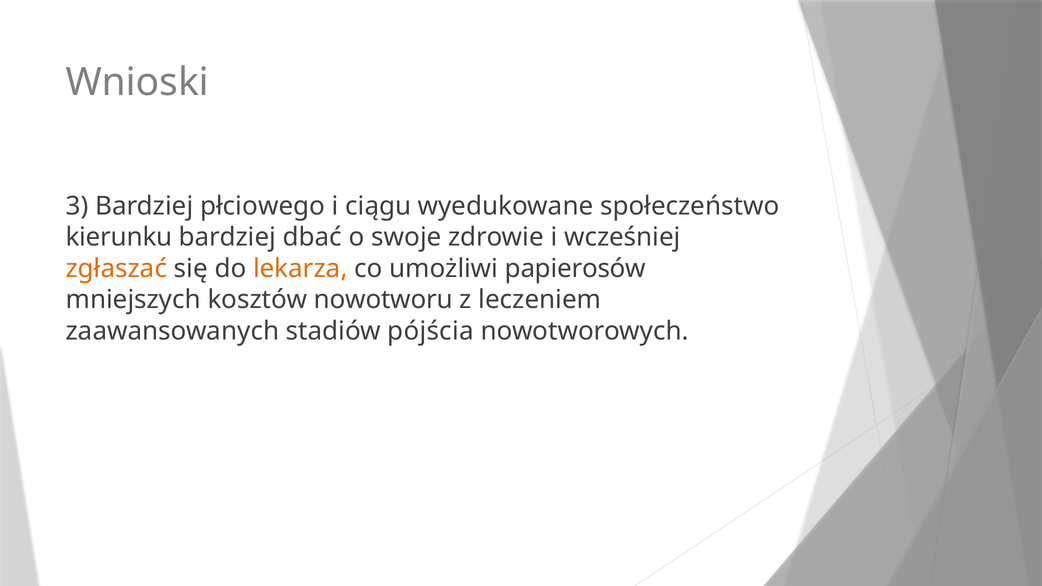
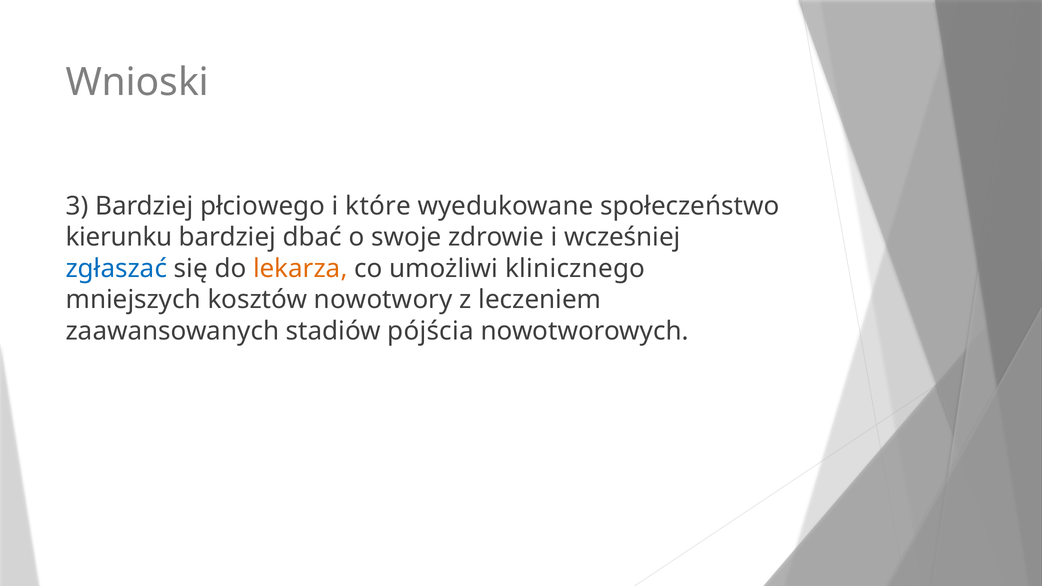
ciągu: ciągu -> które
zgłaszać colour: orange -> blue
papierosów: papierosów -> klinicznego
nowotworu: nowotworu -> nowotwory
